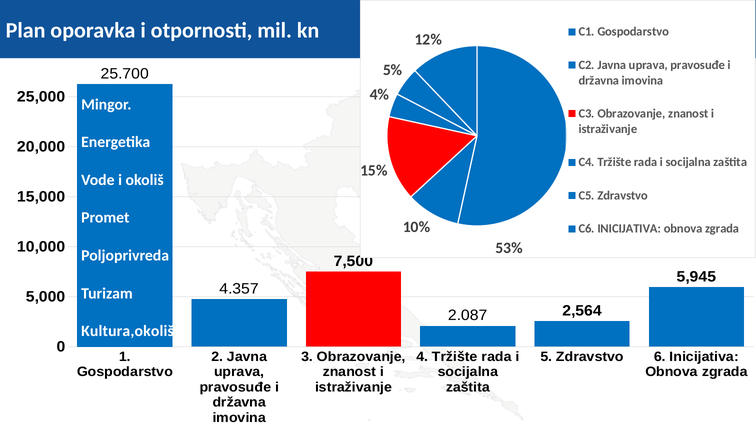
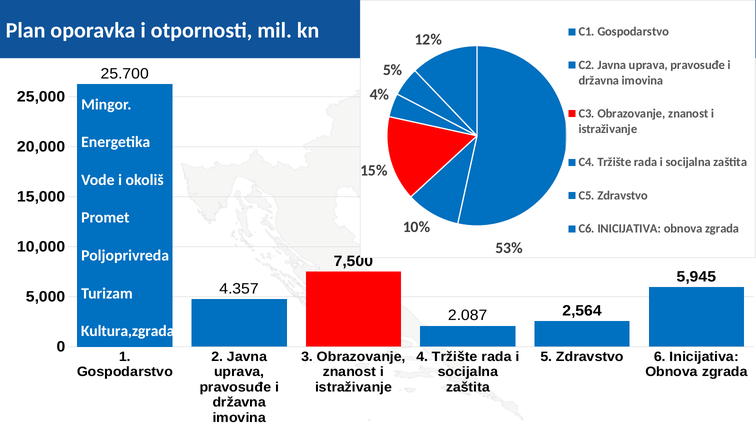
Kultura,okoliš: Kultura,okoliš -> Kultura,zgrada
